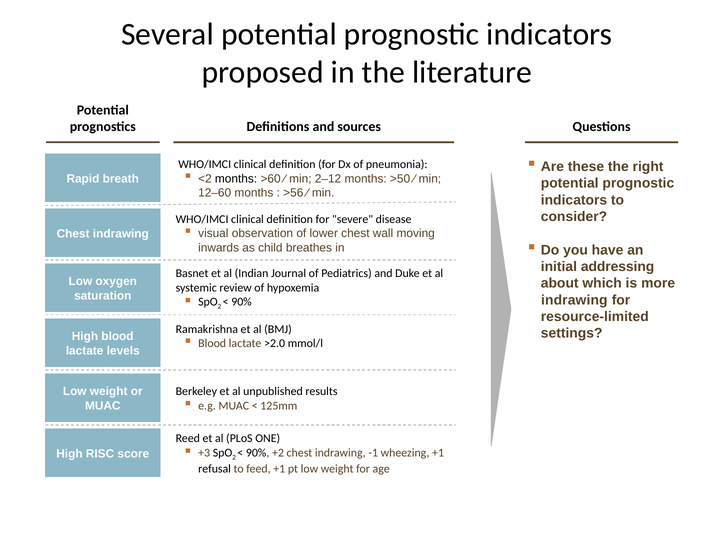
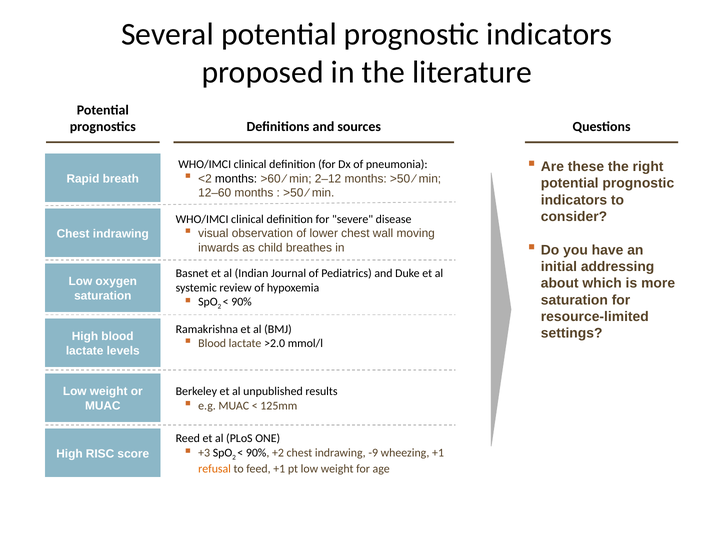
>56 at (293, 193): >56 -> >50
indrawing at (574, 300): indrawing -> saturation
-1: -1 -> -9
refusal colour: black -> orange
